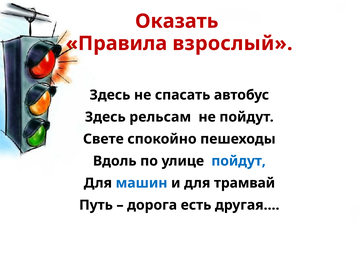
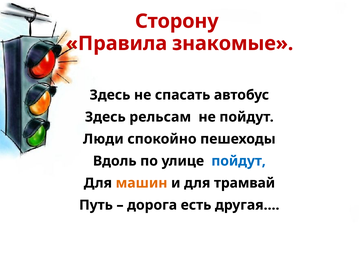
Оказать: Оказать -> Сторону
взрослый: взрослый -> знакомые
Свете: Свете -> Люди
машин colour: blue -> orange
